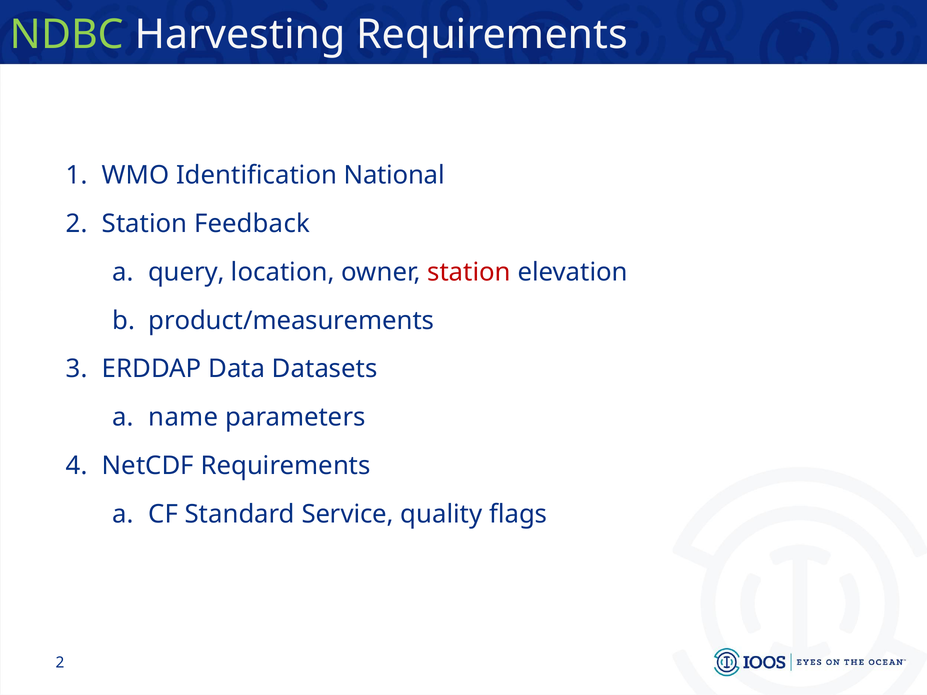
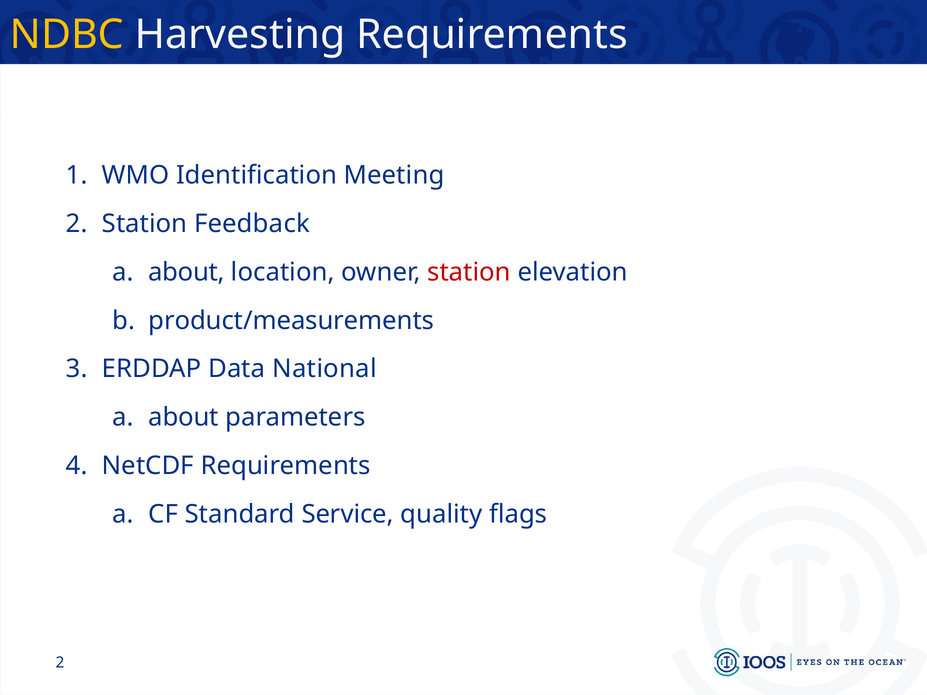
NDBC colour: light green -> yellow
National: National -> Meeting
query at (186, 272): query -> about
Datasets: Datasets -> National
name at (183, 418): name -> about
